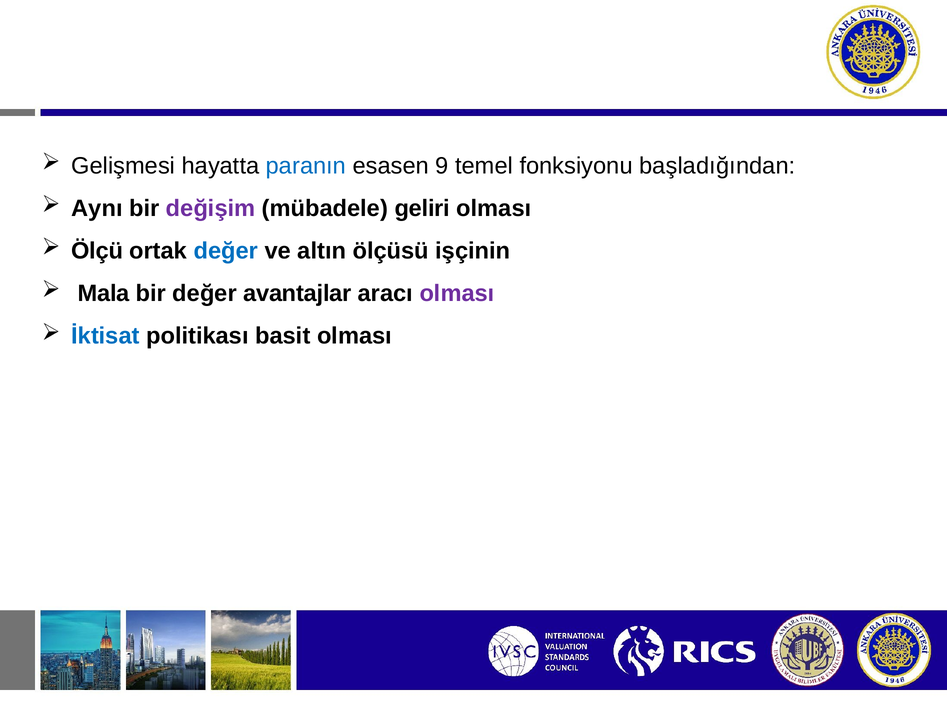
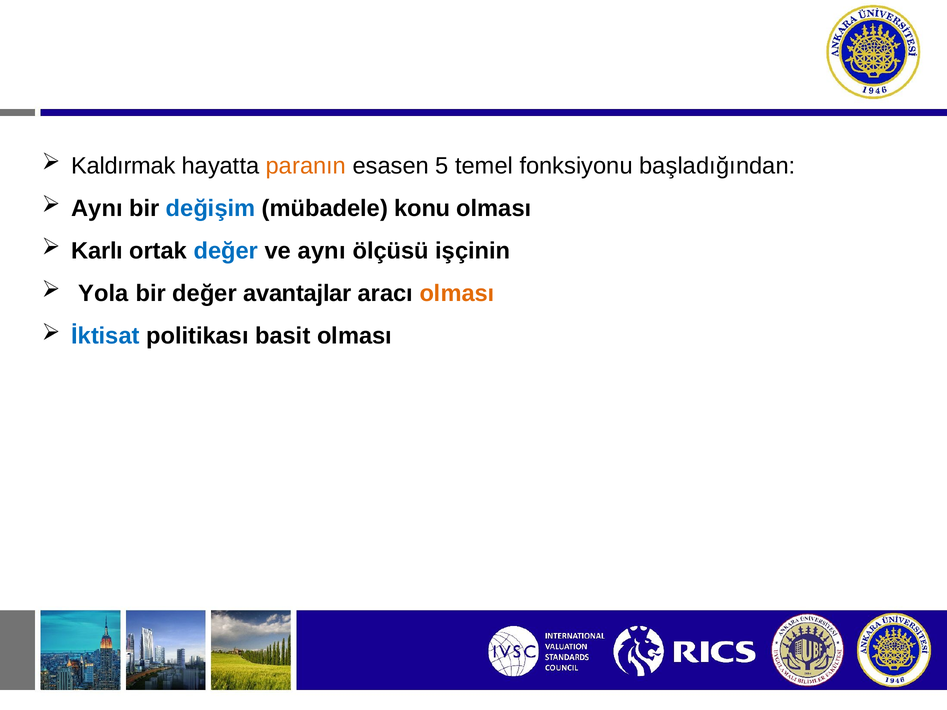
Gelişmesi: Gelişmesi -> Kaldırmak
paranın colour: blue -> orange
9: 9 -> 5
değişim colour: purple -> blue
geliri: geliri -> konu
Ölçü: Ölçü -> Karlı
ve altın: altın -> aynı
Mala: Mala -> Yola
olması at (457, 294) colour: purple -> orange
